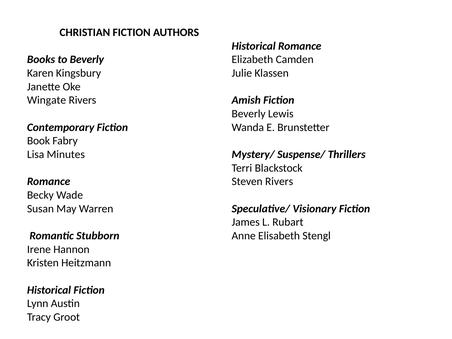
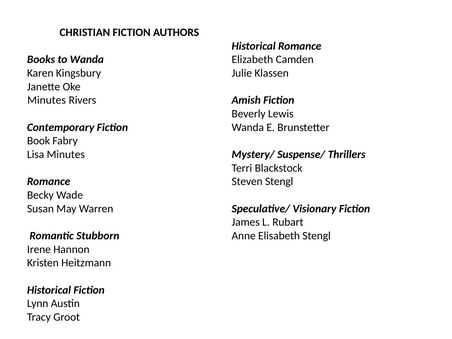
to Beverly: Beverly -> Wanda
Wingate at (47, 100): Wingate -> Minutes
Steven Rivers: Rivers -> Stengl
